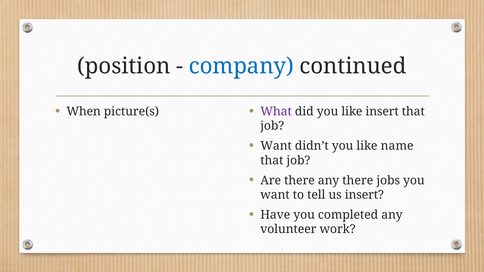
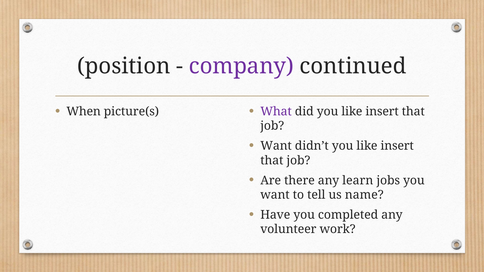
company colour: blue -> purple
didn’t you like name: name -> insert
any there: there -> learn
us insert: insert -> name
